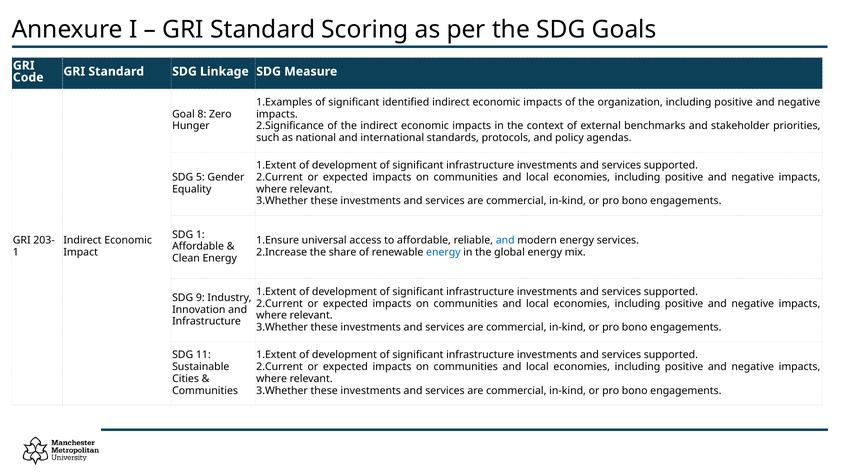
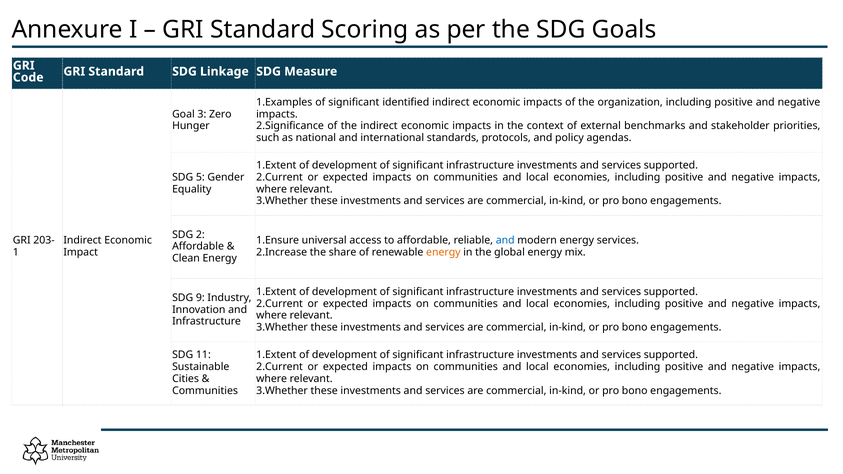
8: 8 -> 3
SDG 1: 1 -> 2
energy at (443, 252) colour: blue -> orange
